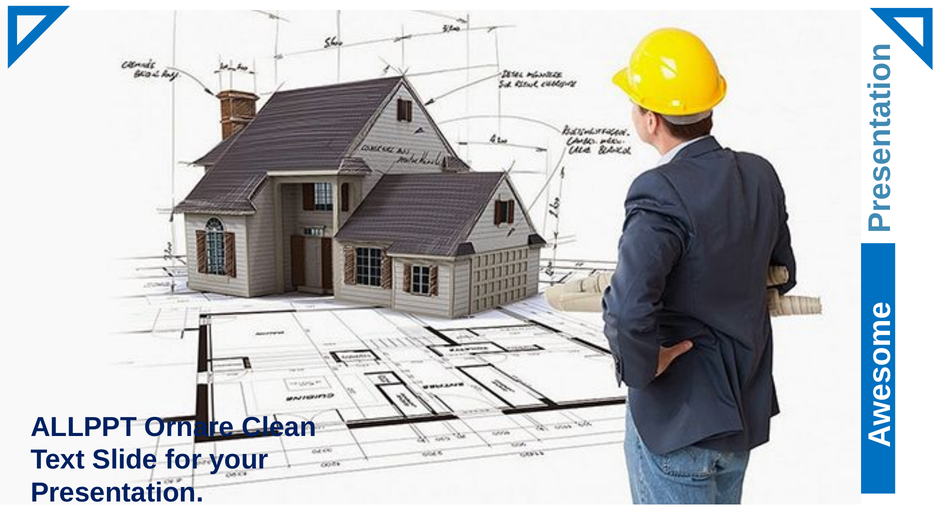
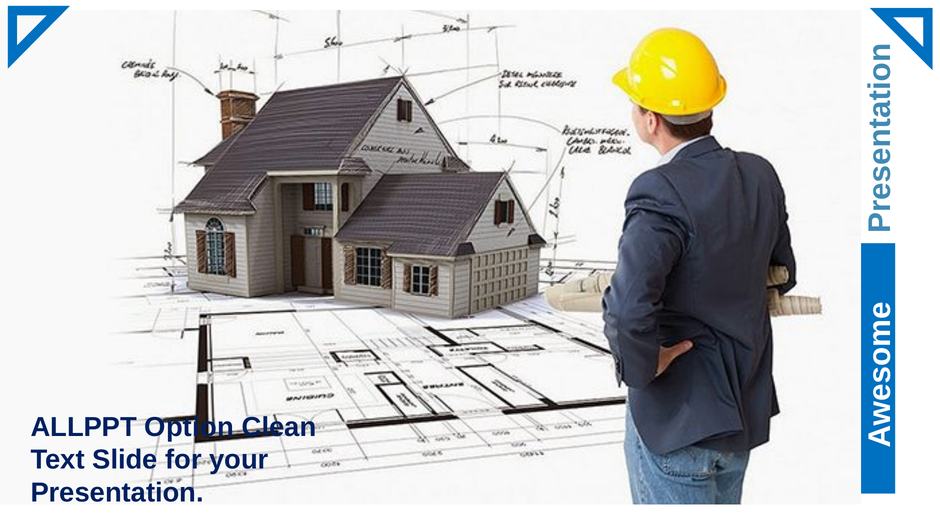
Ornare: Ornare -> Option
